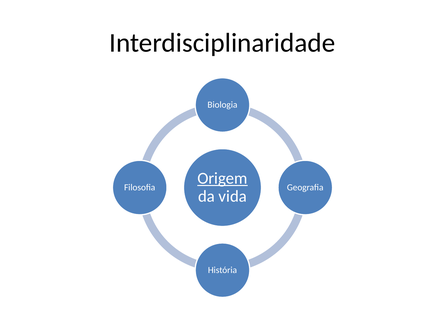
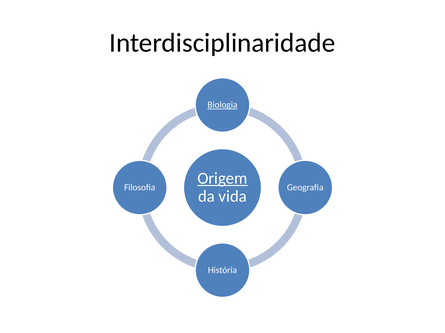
Biologia underline: none -> present
